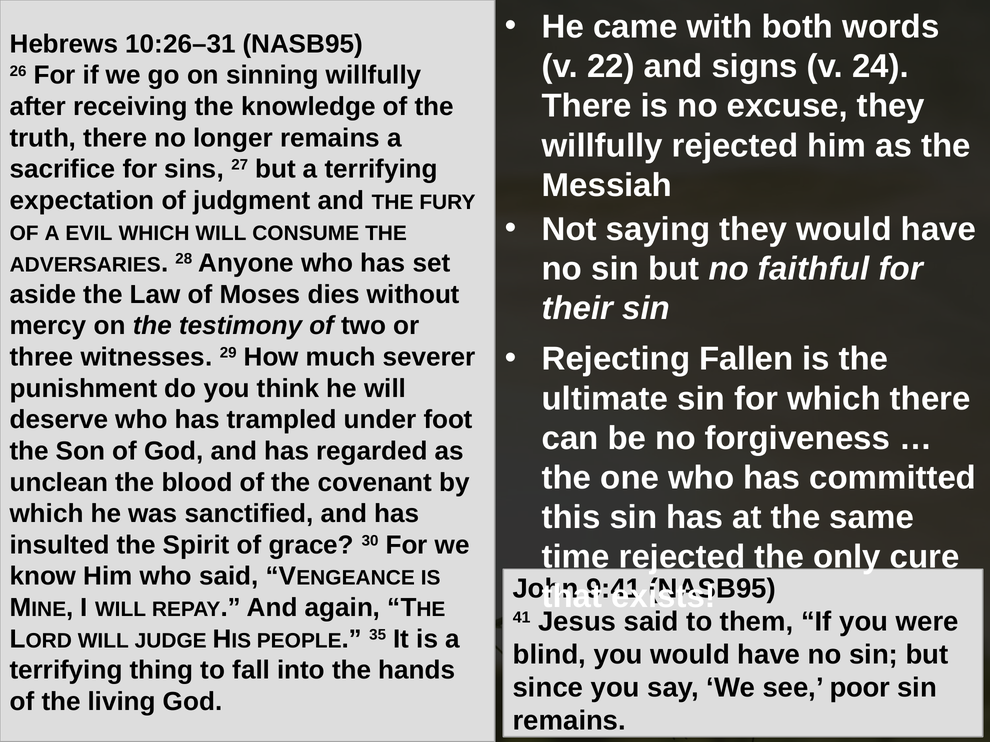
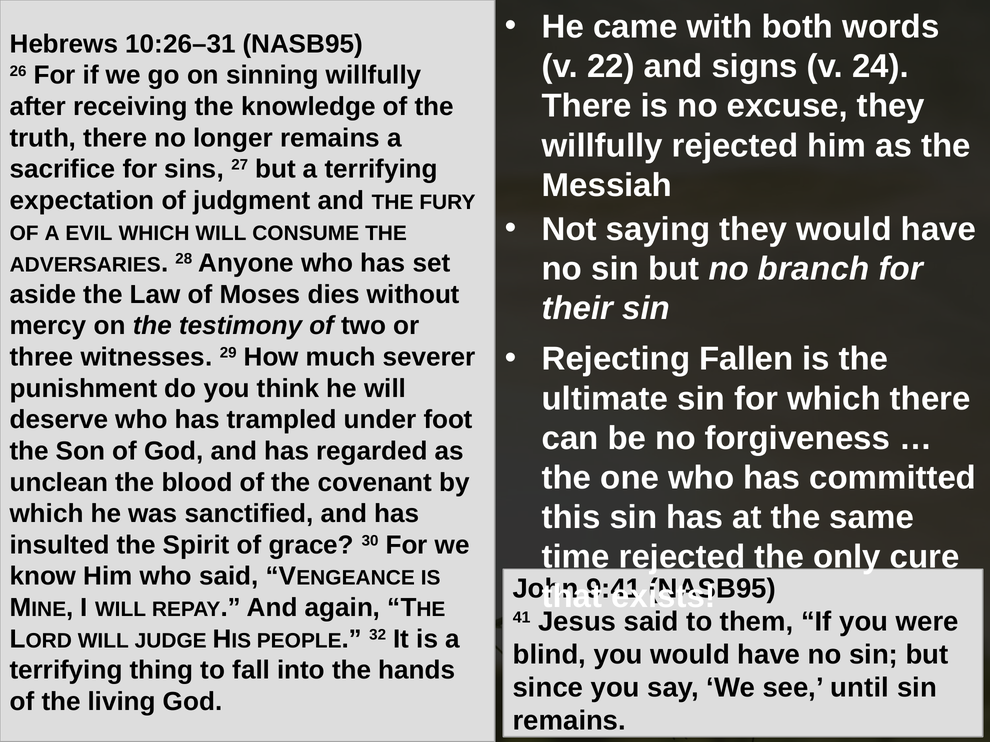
faithful: faithful -> branch
35: 35 -> 32
poor: poor -> until
